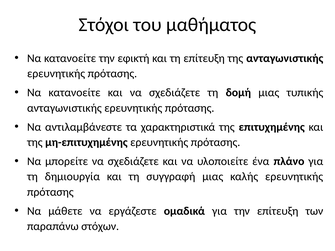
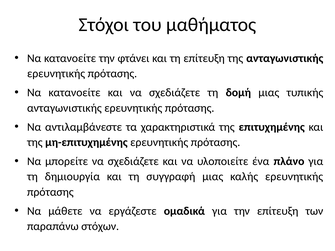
εφικτή: εφικτή -> φτάνει
